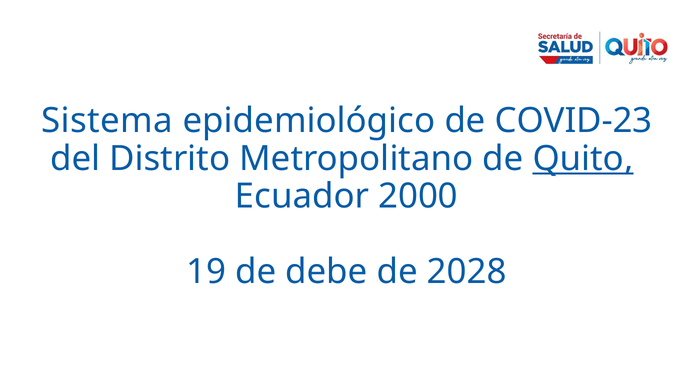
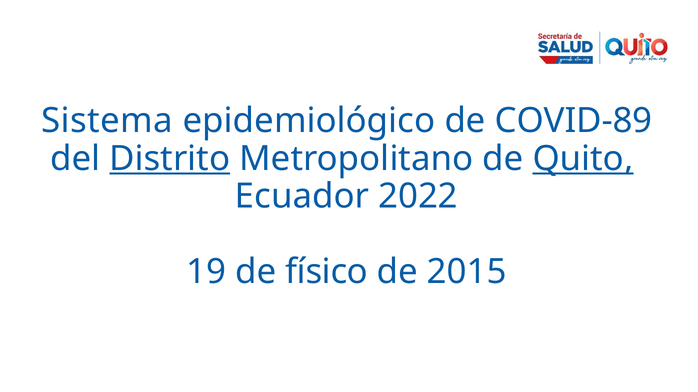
COVID-23: COVID-23 -> COVID-89
Distrito underline: none -> present
2000: 2000 -> 2022
debe: debe -> físico
2028: 2028 -> 2015
